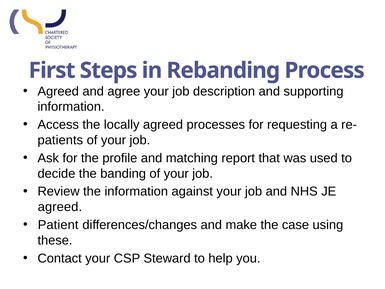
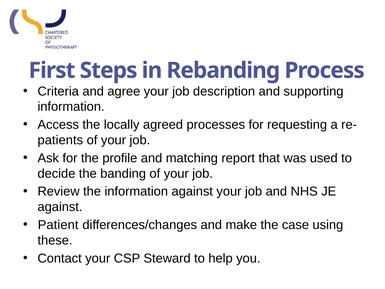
Agreed at (58, 91): Agreed -> Criteria
agreed at (60, 207): agreed -> against
